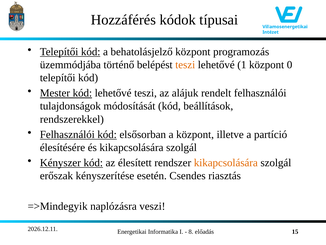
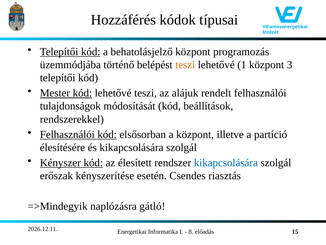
0: 0 -> 3
kikapcsolására at (226, 162) colour: orange -> blue
veszi: veszi -> gátló
